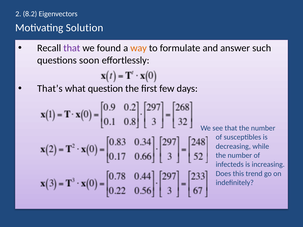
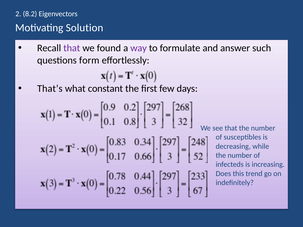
way colour: orange -> purple
soon: soon -> form
question: question -> constant
